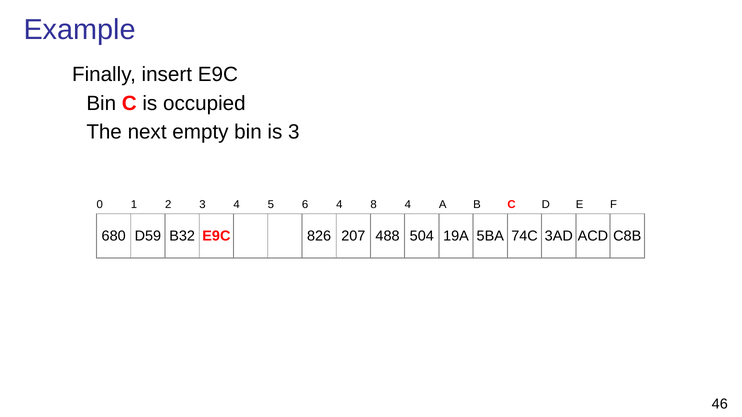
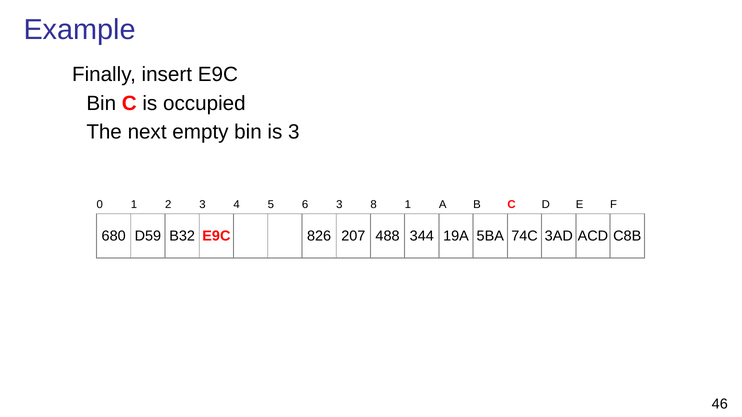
6 4: 4 -> 3
8 4: 4 -> 1
504: 504 -> 344
